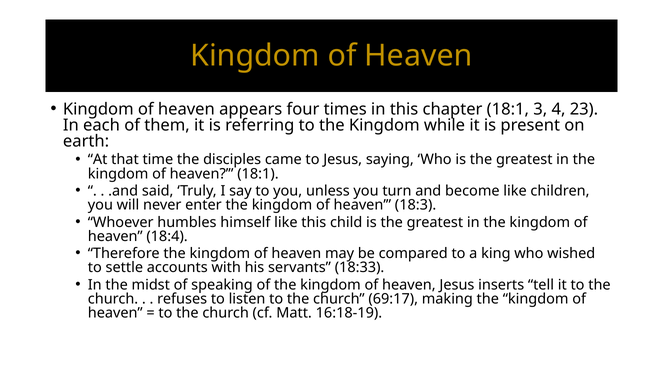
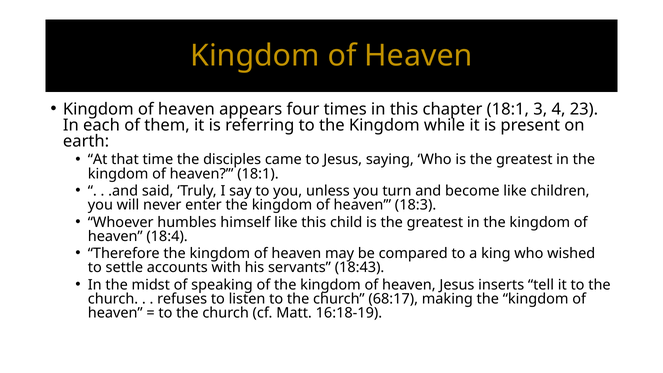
18:33: 18:33 -> 18:43
69:17: 69:17 -> 68:17
